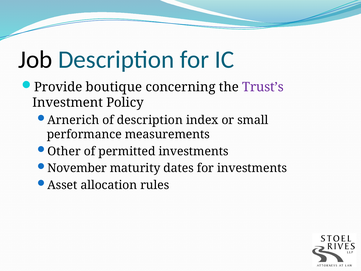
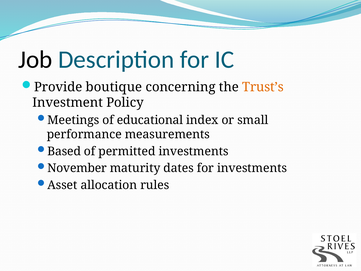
Trust’s colour: purple -> orange
Arnerich: Arnerich -> Meetings
of description: description -> educational
Other: Other -> Based
